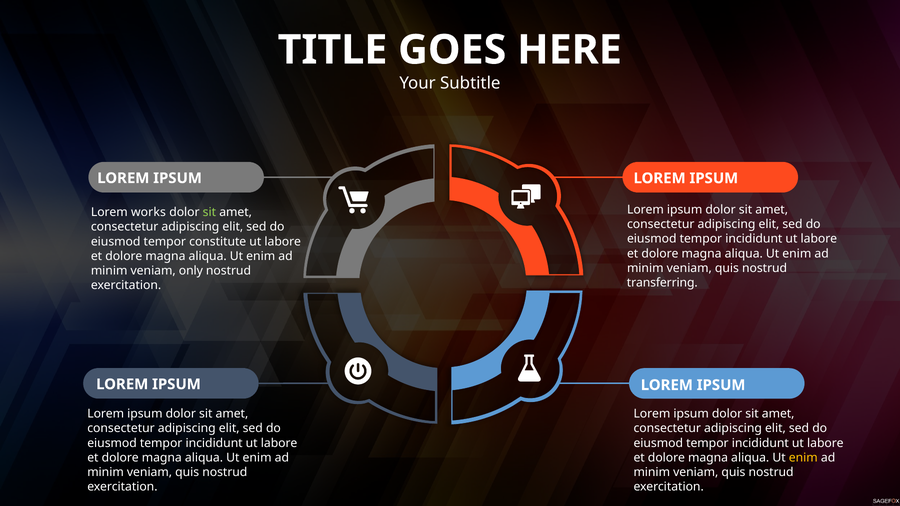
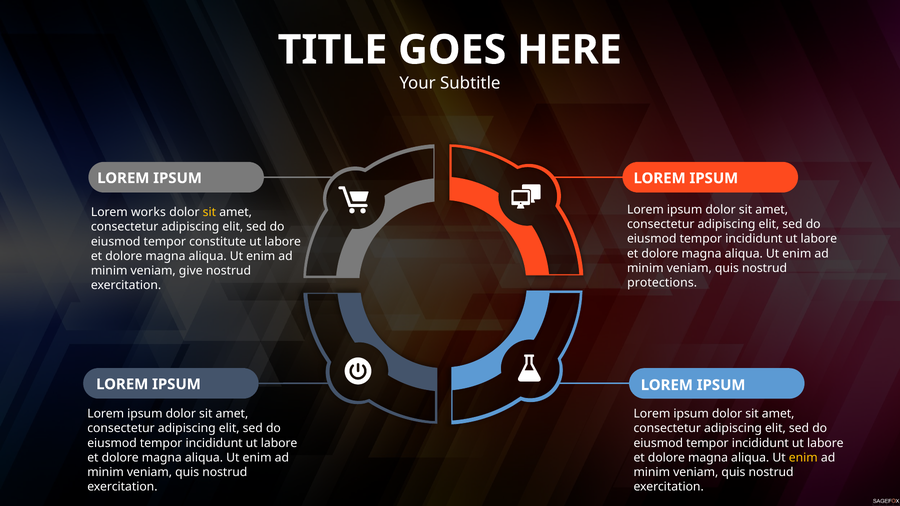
sit at (209, 212) colour: light green -> yellow
only: only -> give
transferring: transferring -> protections
